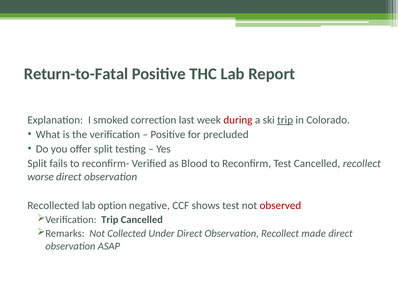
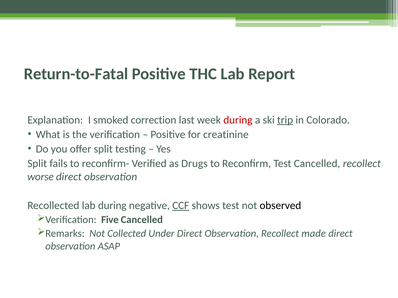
precluded: precluded -> creatinine
Blood: Blood -> Drugs
lab option: option -> during
CCF underline: none -> present
observed colour: red -> black
Trip at (110, 220): Trip -> Five
